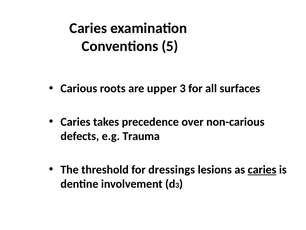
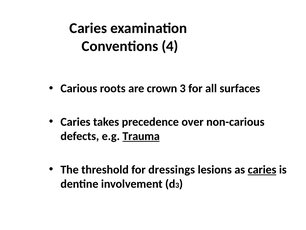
5: 5 -> 4
upper: upper -> crown
Trauma underline: none -> present
